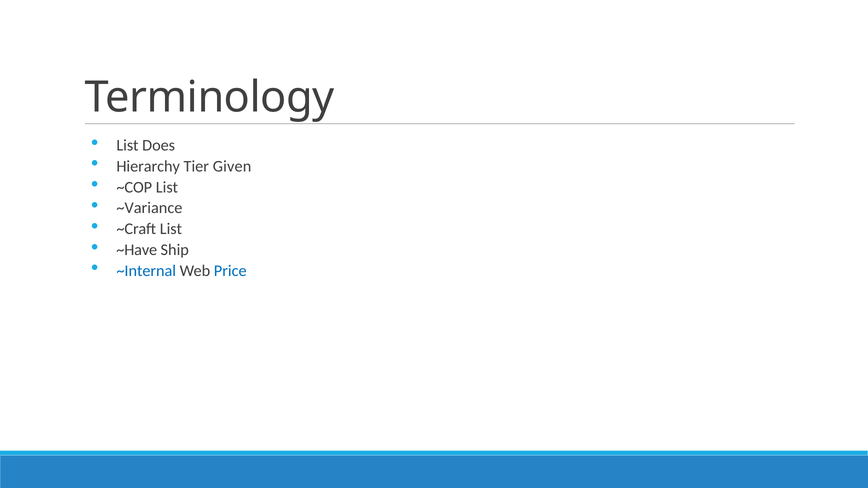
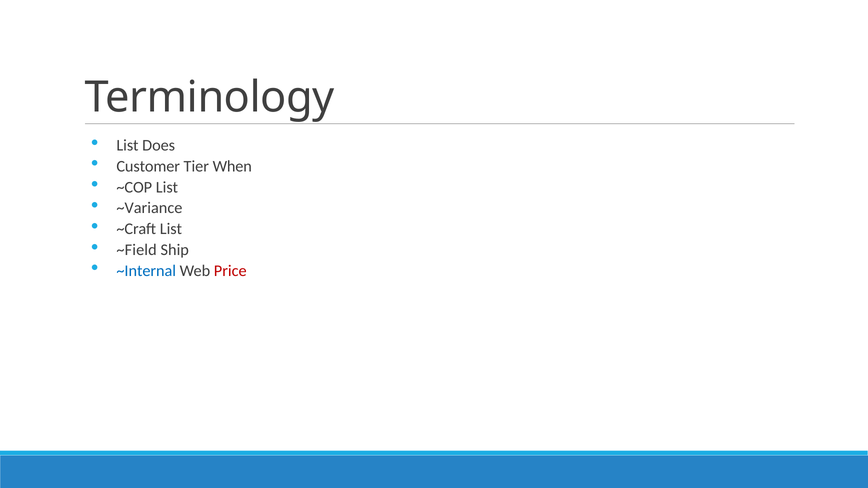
Hierarchy: Hierarchy -> Customer
Given: Given -> When
~Have: ~Have -> ~Field
Price colour: blue -> red
